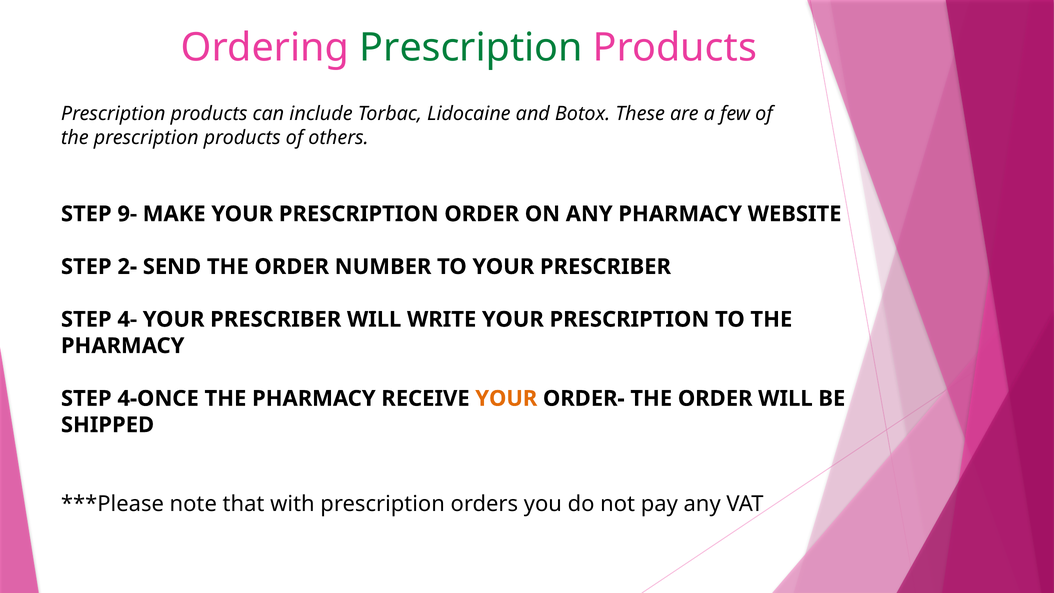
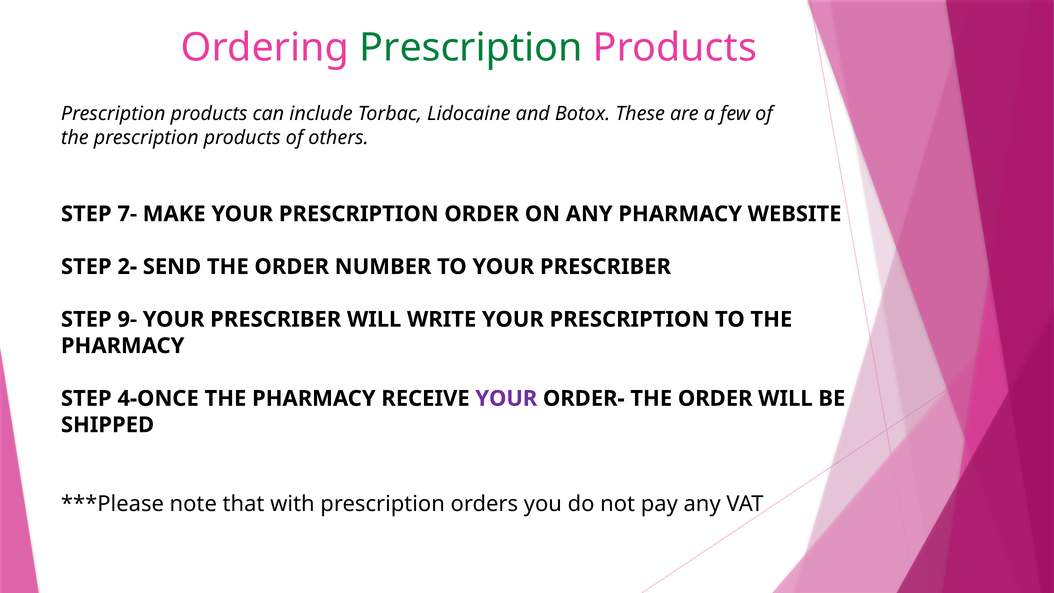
9-: 9- -> 7-
4-: 4- -> 9-
YOUR at (506, 398) colour: orange -> purple
